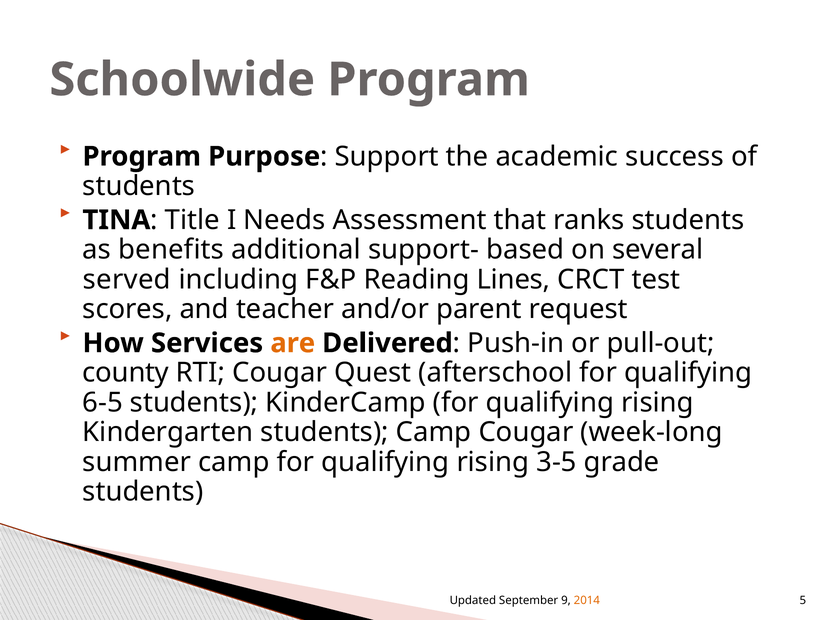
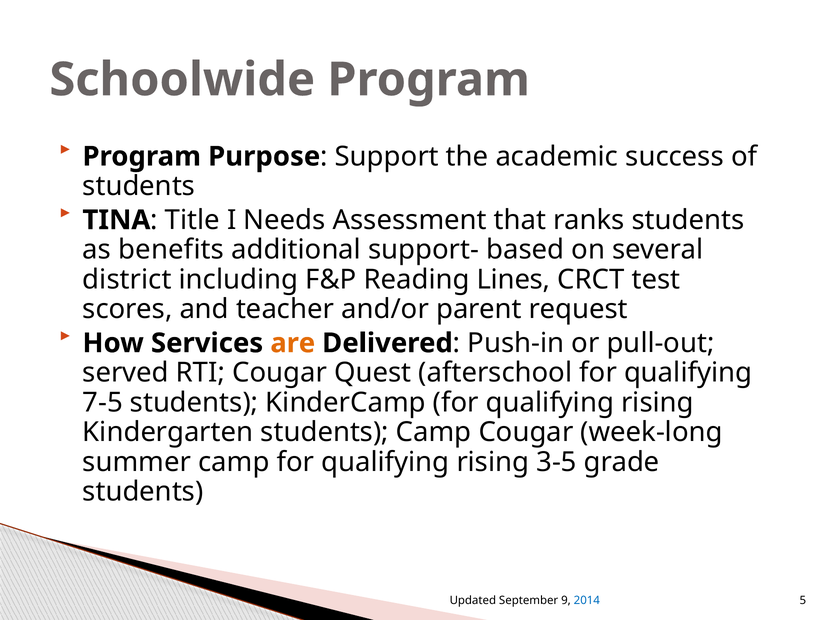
served: served -> district
county: county -> served
6-5: 6-5 -> 7-5
2014 colour: orange -> blue
